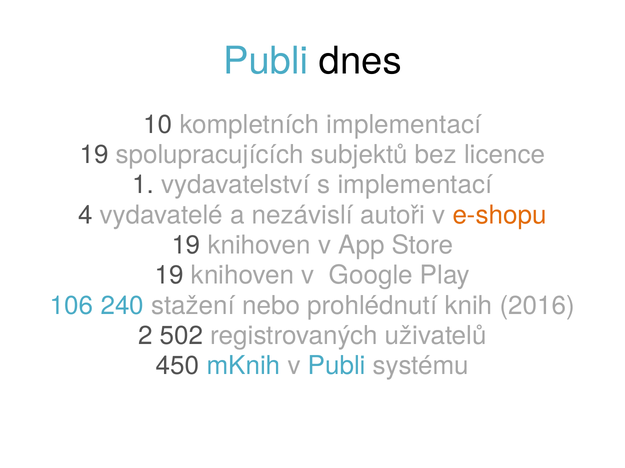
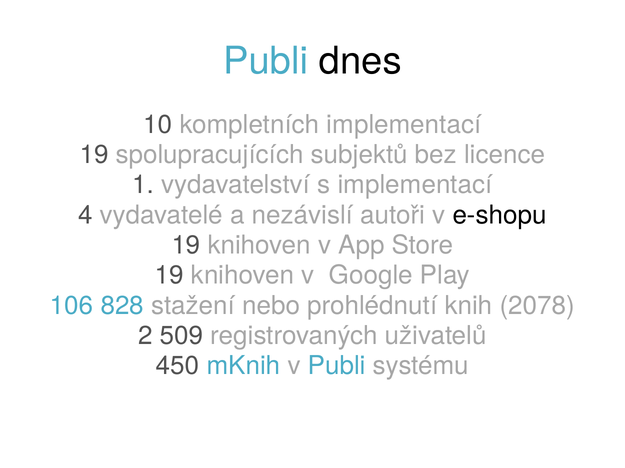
e-shopu colour: orange -> black
240: 240 -> 828
2016: 2016 -> 2078
502: 502 -> 509
